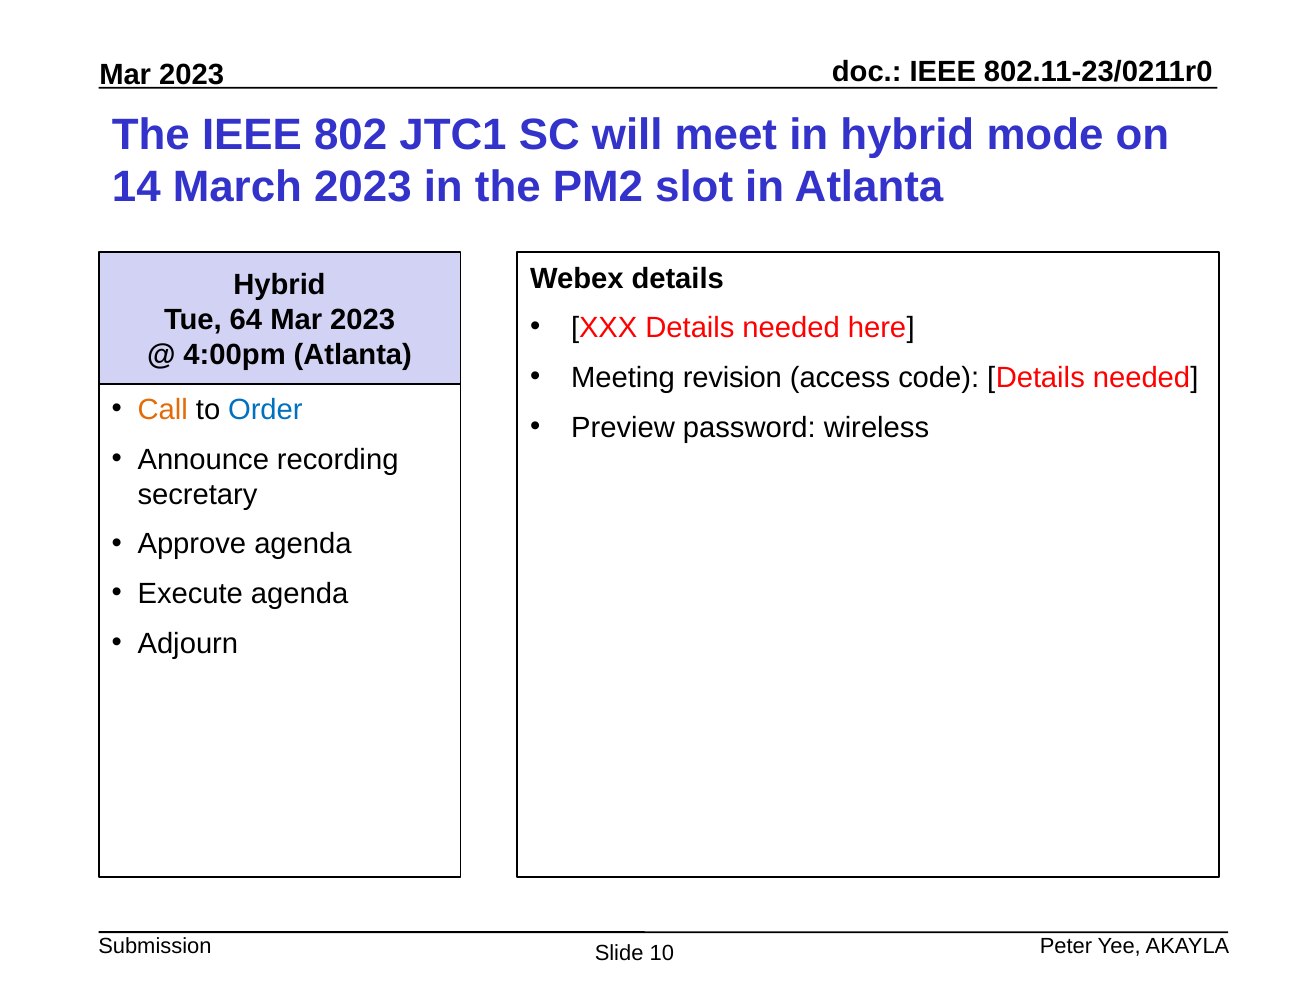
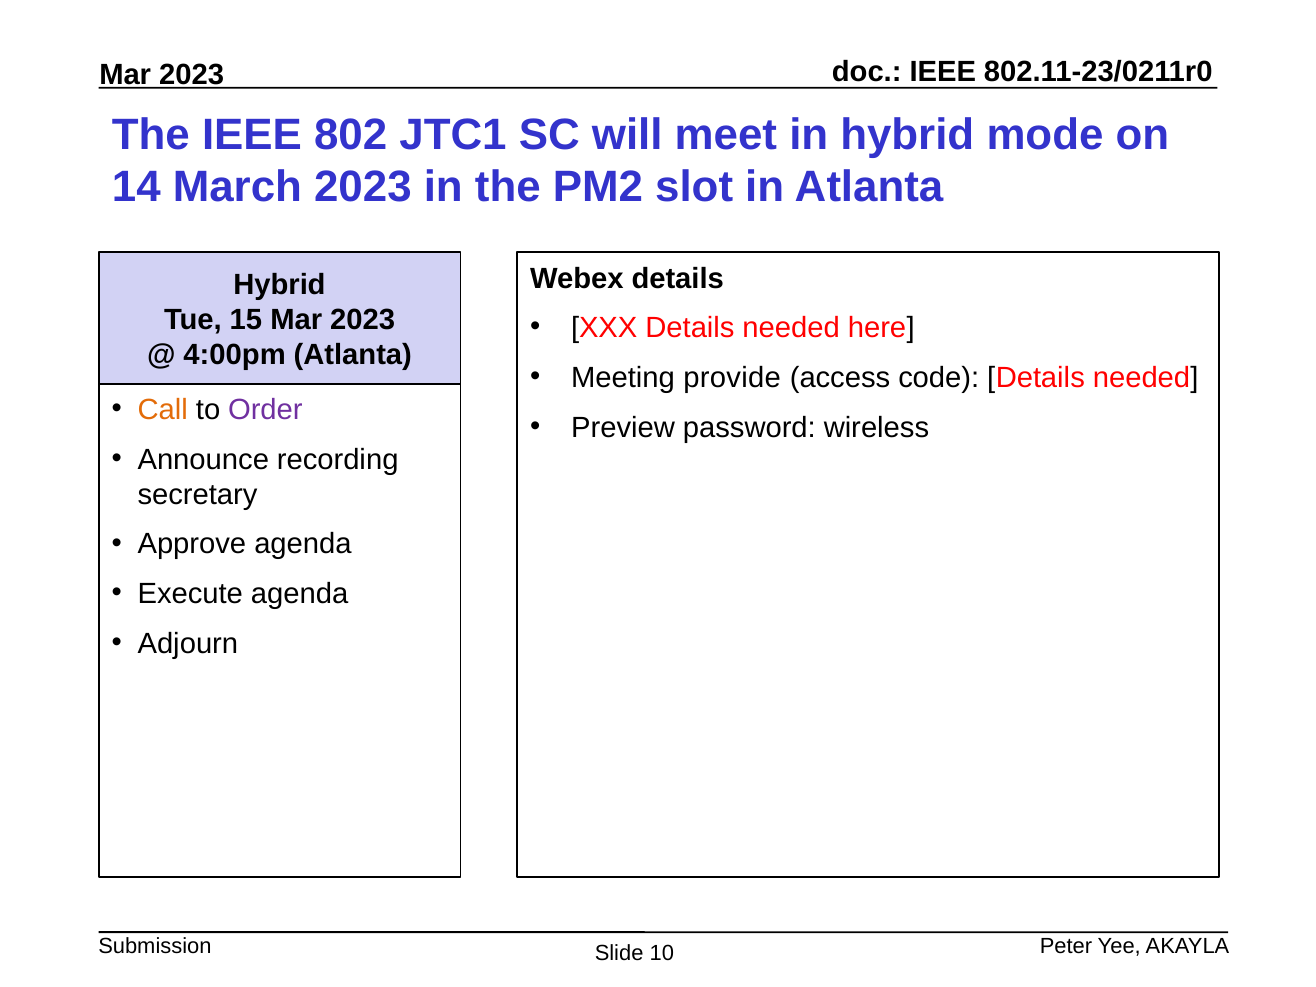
64: 64 -> 15
revision: revision -> provide
Order colour: blue -> purple
